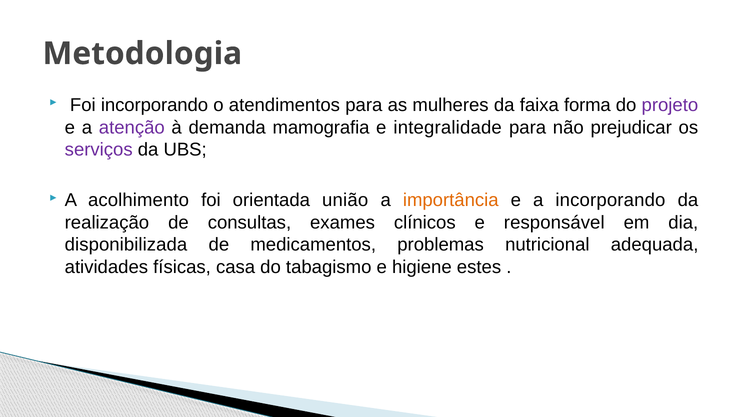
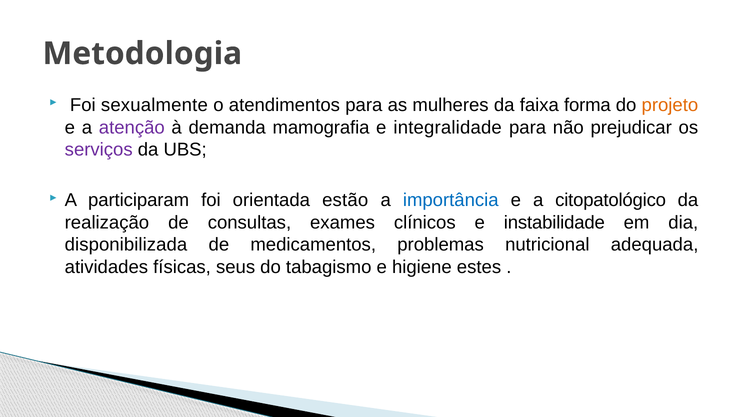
Foi incorporando: incorporando -> sexualmente
projeto colour: purple -> orange
acolhimento: acolhimento -> participaram
união: união -> estão
importância colour: orange -> blue
a incorporando: incorporando -> citopatológico
responsável: responsável -> instabilidade
casa: casa -> seus
